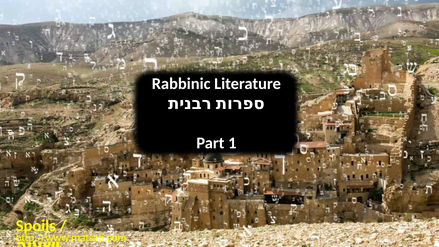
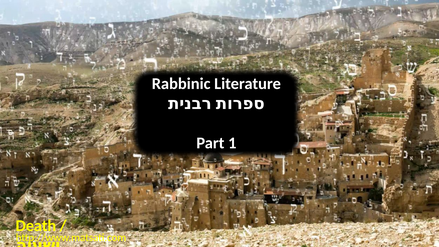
Spoils: Spoils -> Death
